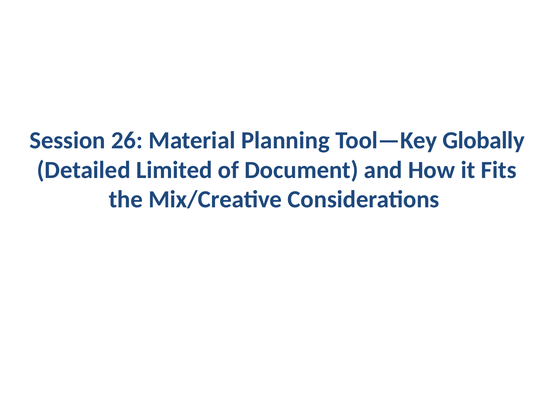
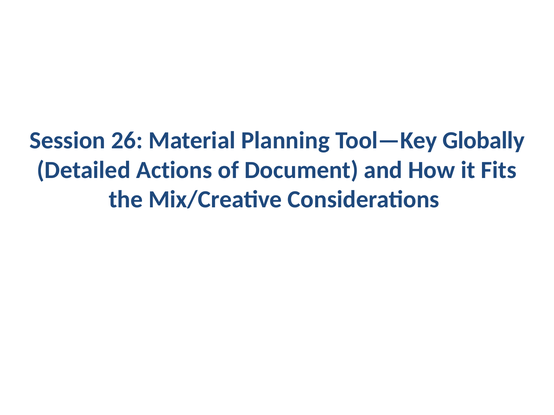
Limited: Limited -> Actions
